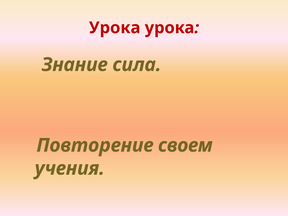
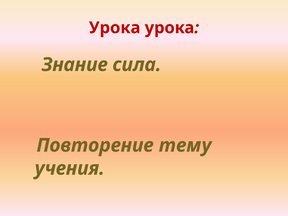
своем: своем -> тему
